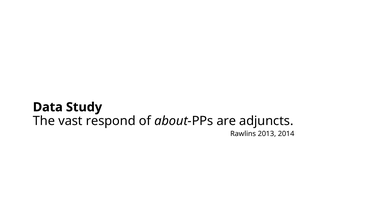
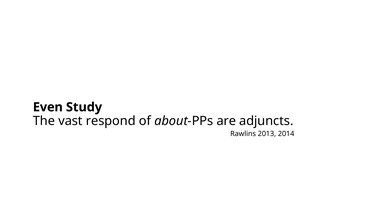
Data: Data -> Even
